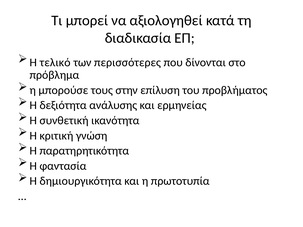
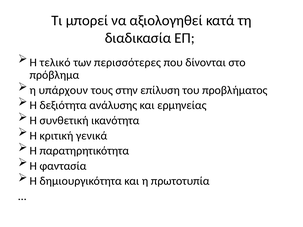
μπορούσε: μπορούσε -> υπάρχουν
γνώση: γνώση -> γενικά
